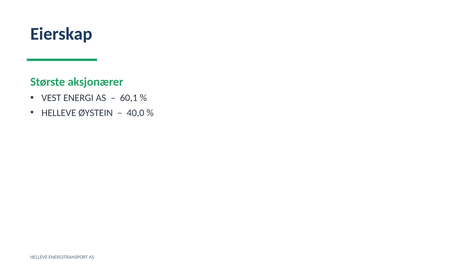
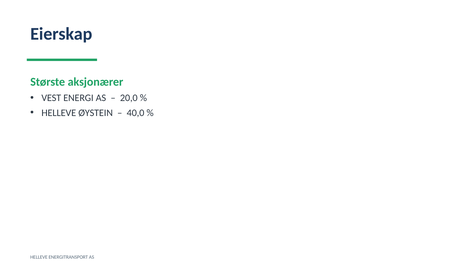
60,1: 60,1 -> 20,0
